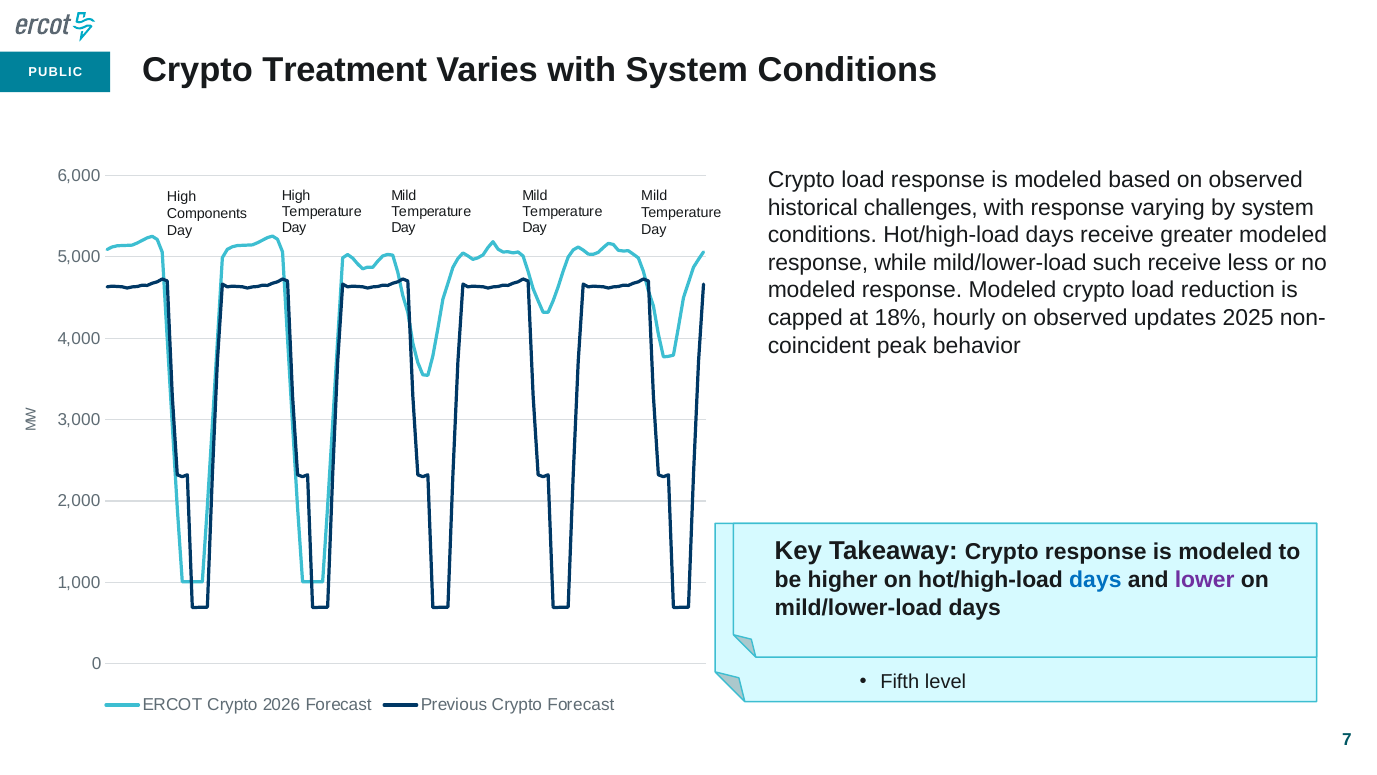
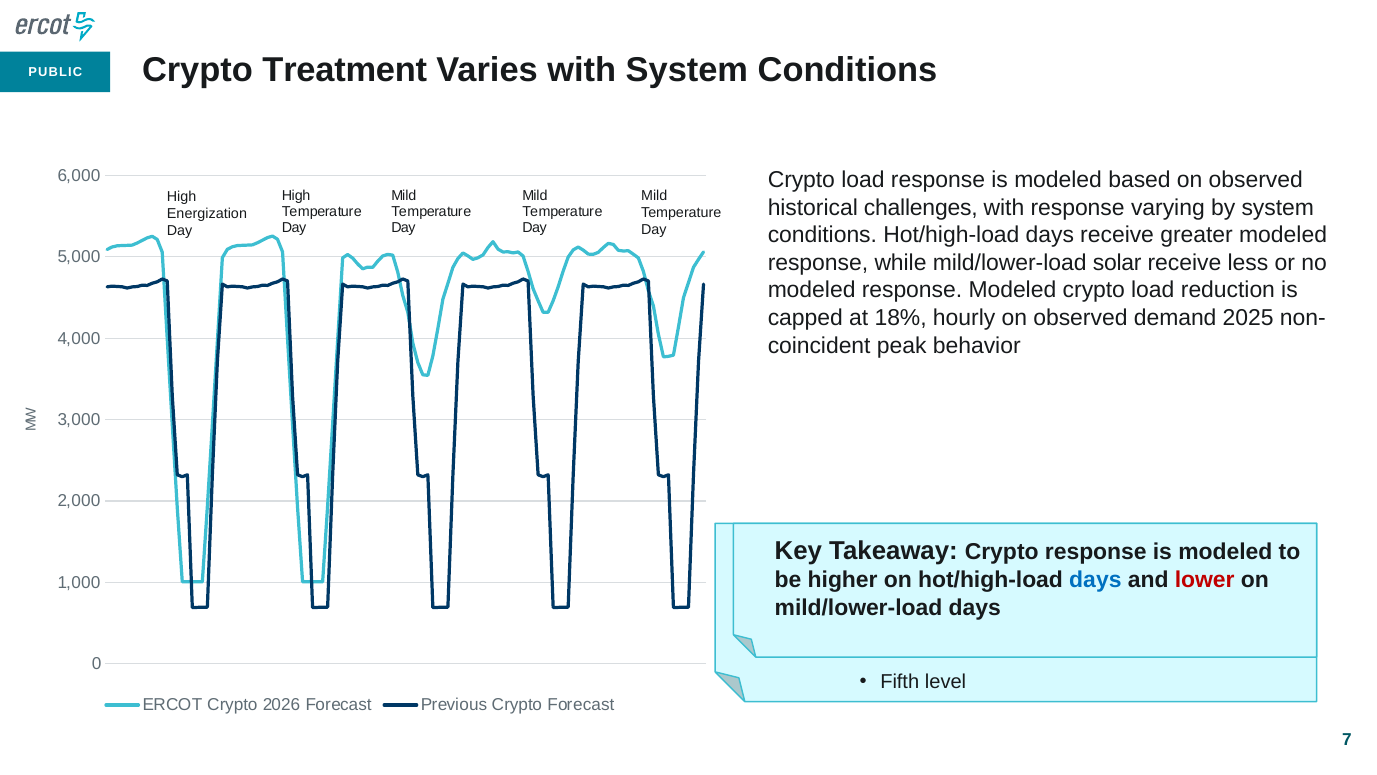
Components: Components -> Energization
such: such -> solar
updates: updates -> demand
lower colour: purple -> red
